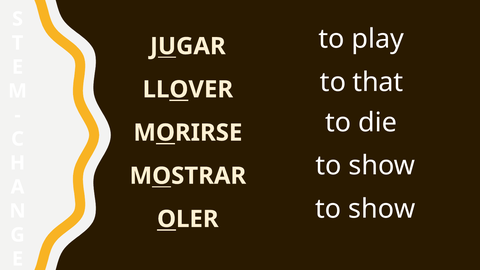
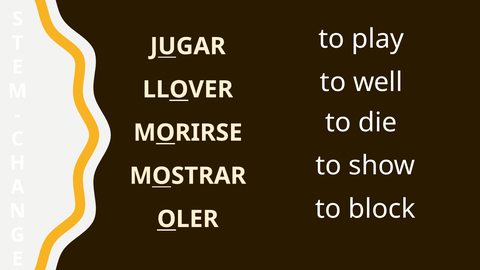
that: that -> well
show at (382, 209): show -> block
